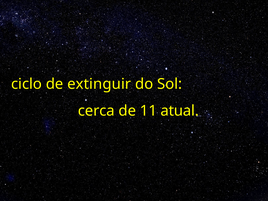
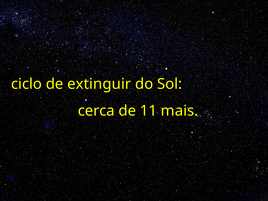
atual: atual -> mais
